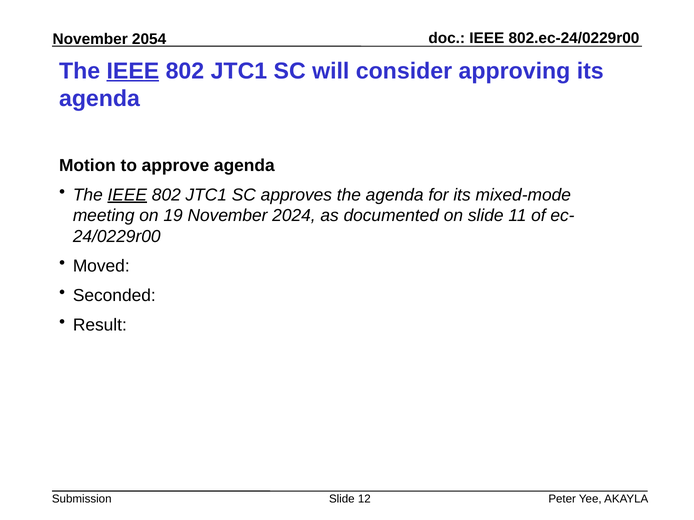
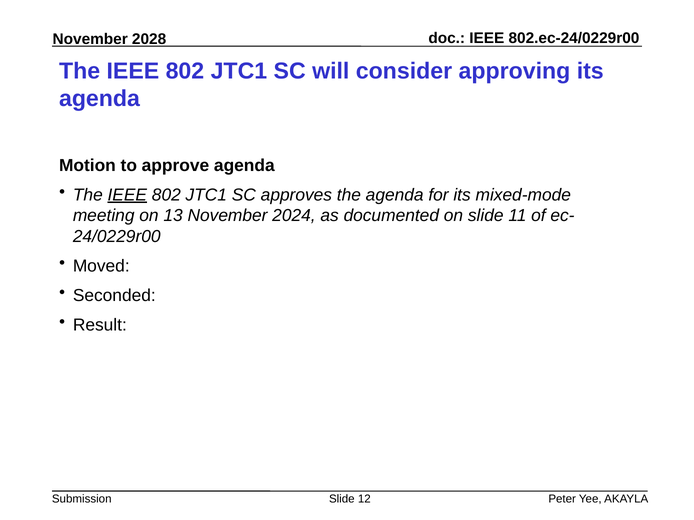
2054: 2054 -> 2028
IEEE at (133, 71) underline: present -> none
19: 19 -> 13
